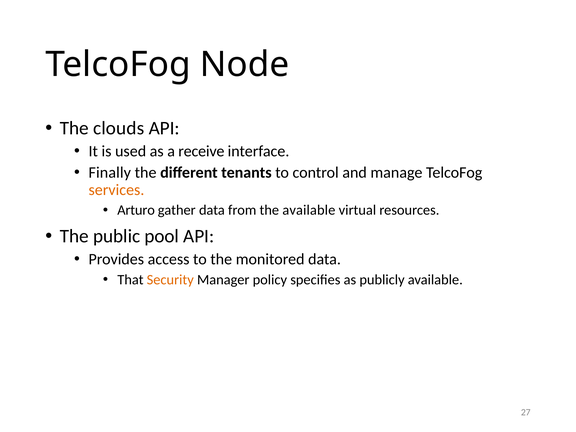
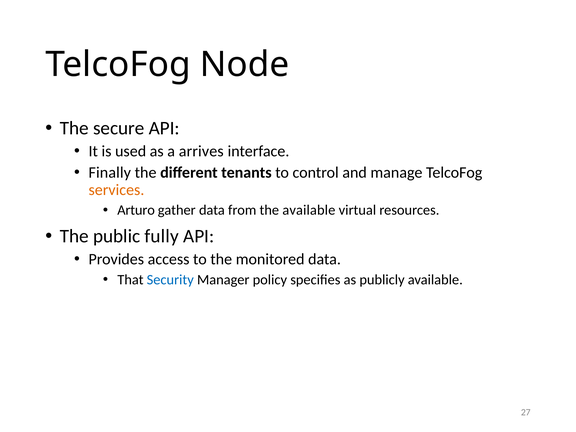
clouds: clouds -> secure
receive: receive -> arrives
pool: pool -> fully
Security colour: orange -> blue
